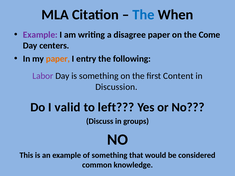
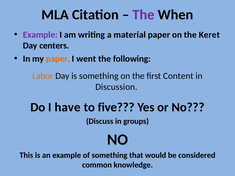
The at (143, 15) colour: blue -> purple
disagree: disagree -> material
Come: Come -> Keret
entry: entry -> went
Labor colour: purple -> orange
valid: valid -> have
left: left -> five
